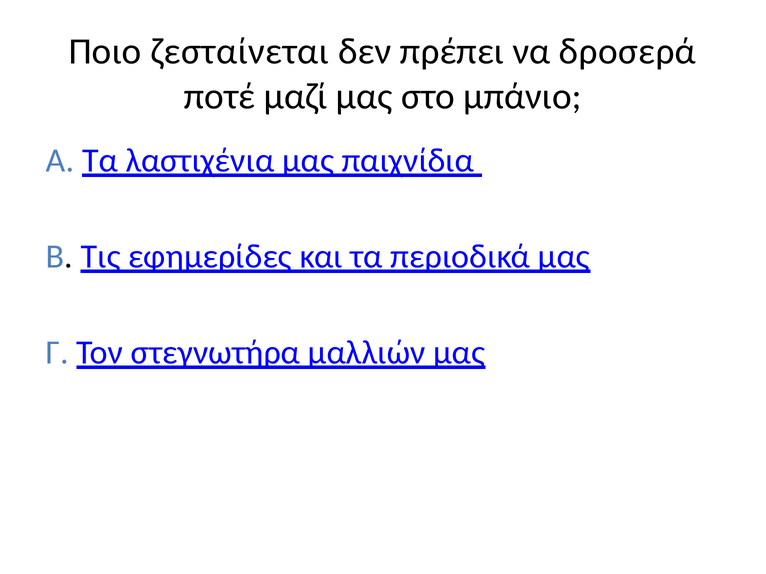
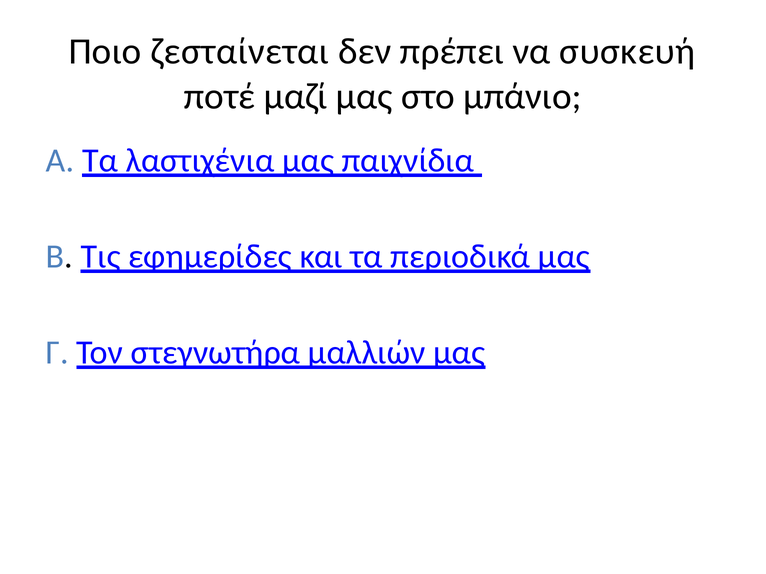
δροσερά: δροσερά -> συσκευή
